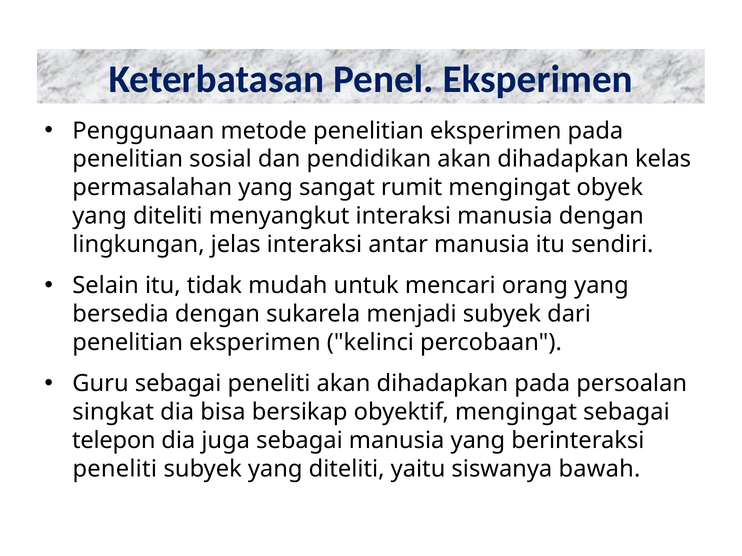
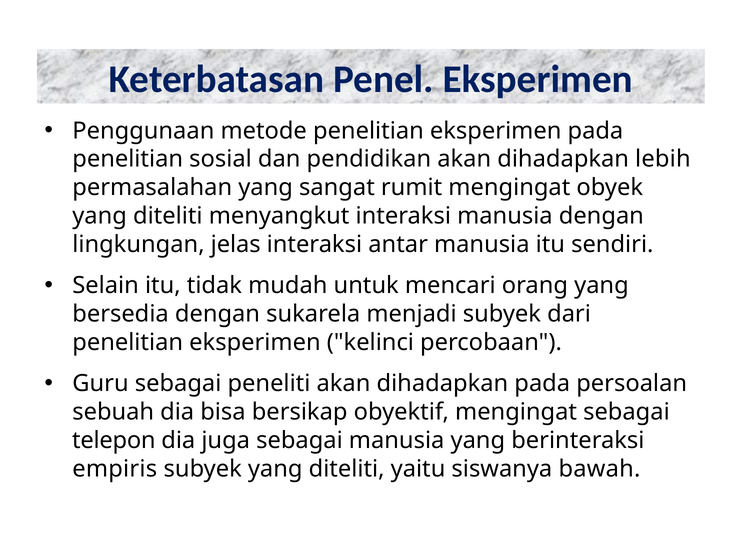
kelas: kelas -> lebih
singkat: singkat -> sebuah
peneliti at (115, 469): peneliti -> empiris
